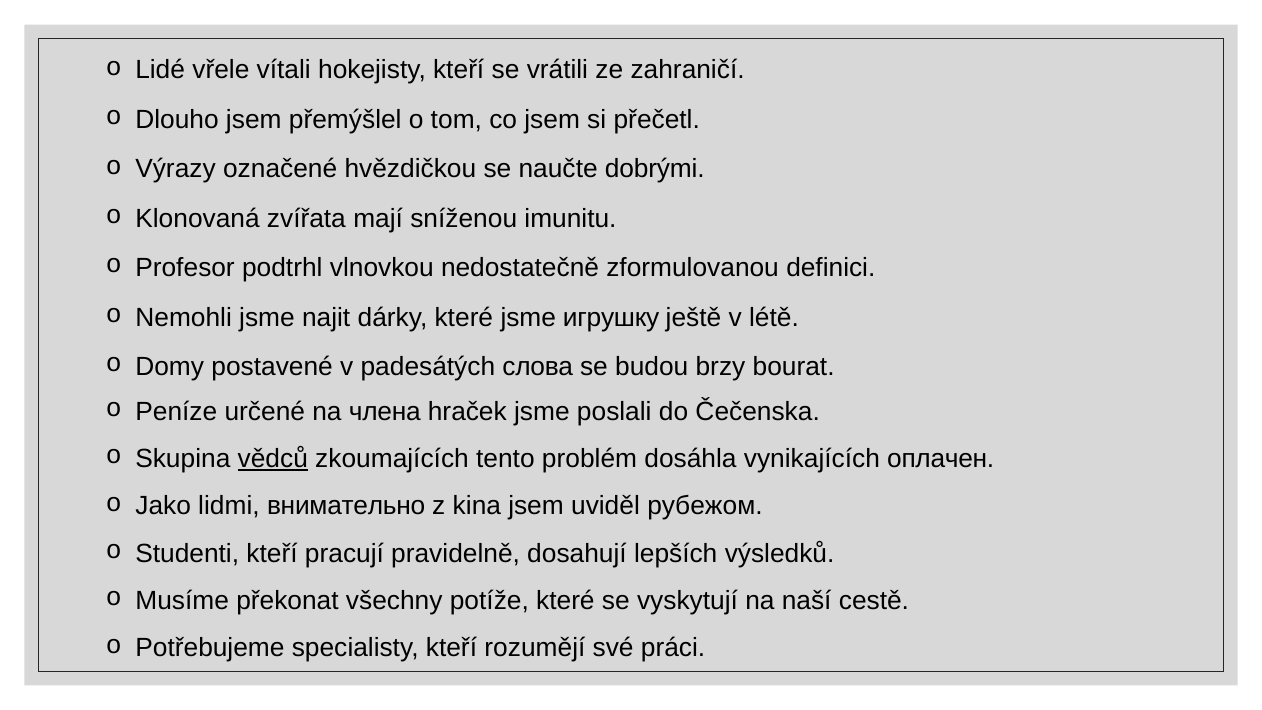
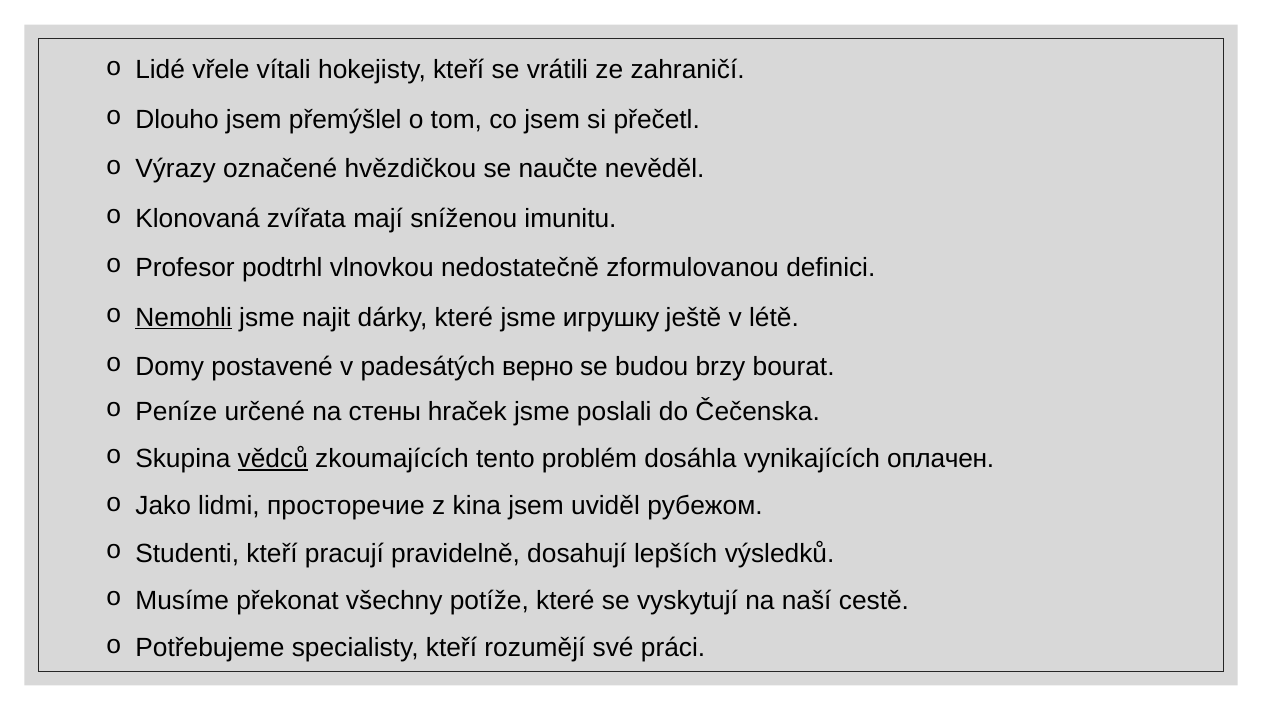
dobrými: dobrými -> nevěděl
Nemohli underline: none -> present
слова: слова -> верно
члена: члена -> стены
внимательно: внимательно -> просторечие
